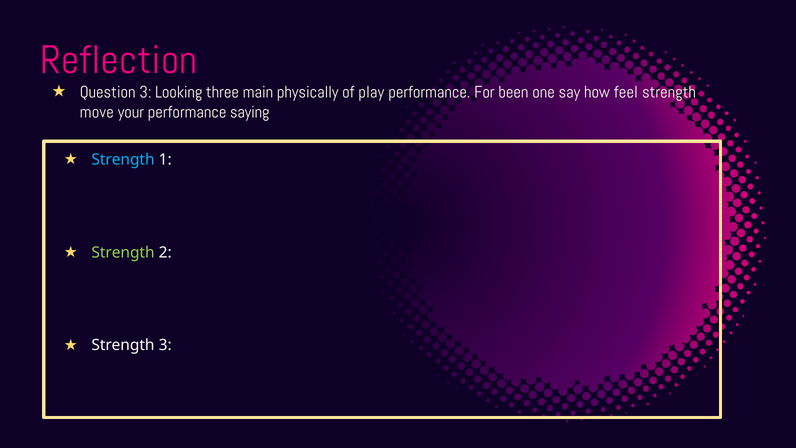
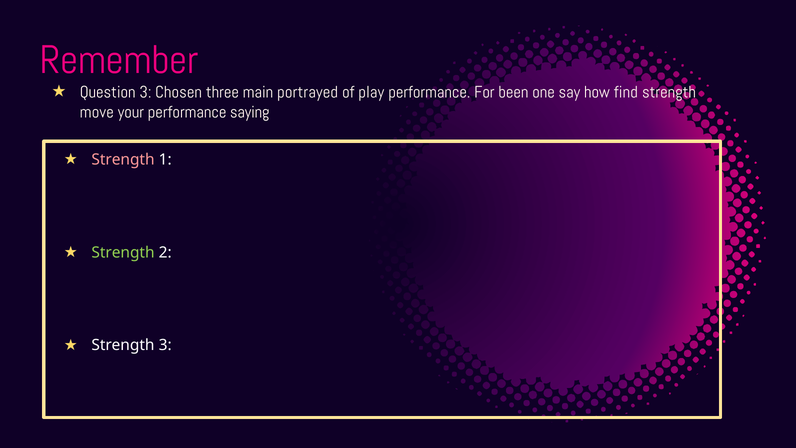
Reflection: Reflection -> Remember
Looking: Looking -> Chosen
physically: physically -> portrayed
feel: feel -> find
Strength at (123, 159) colour: light blue -> pink
